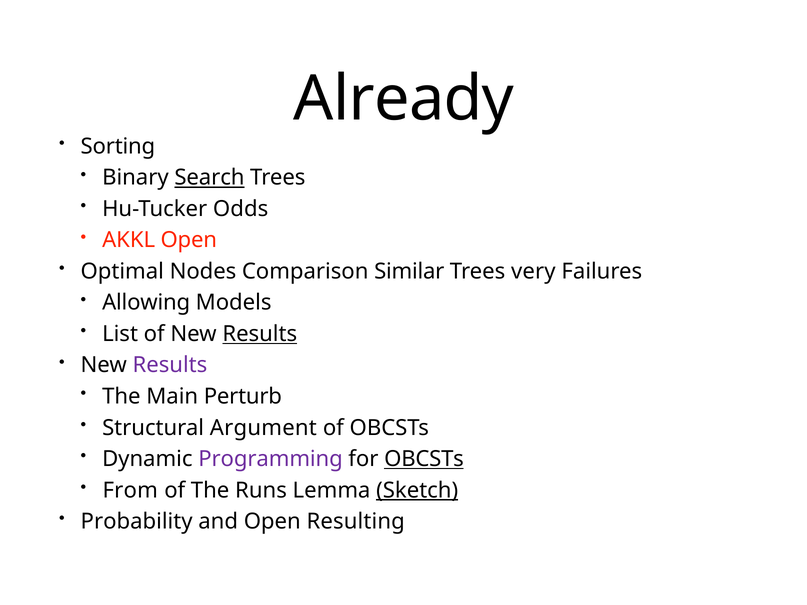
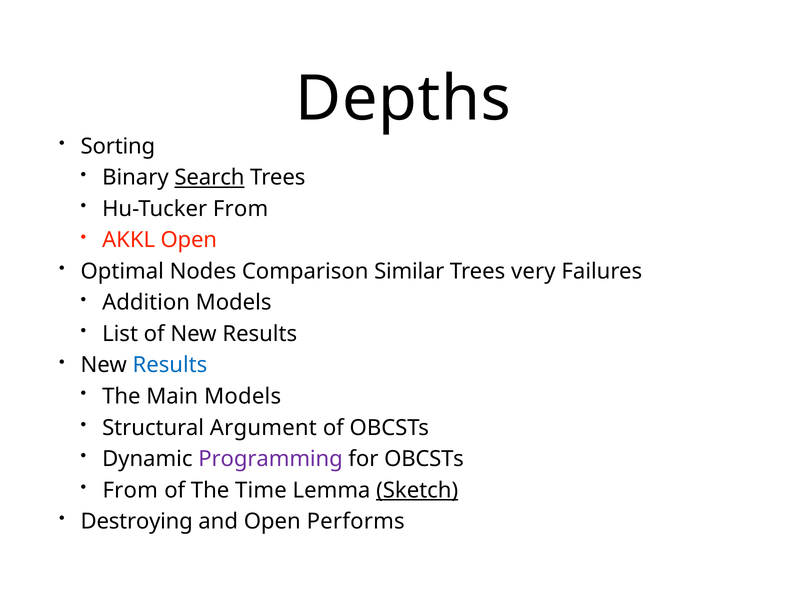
Already: Already -> Depths
Hu-Tucker Odds: Odds -> From
Allowing: Allowing -> Addition
Results at (260, 334) underline: present -> none
Results at (170, 365) colour: purple -> blue
Main Perturb: Perturb -> Models
OBCSTs at (424, 459) underline: present -> none
Runs: Runs -> Time
Probability: Probability -> Destroying
Resulting: Resulting -> Performs
